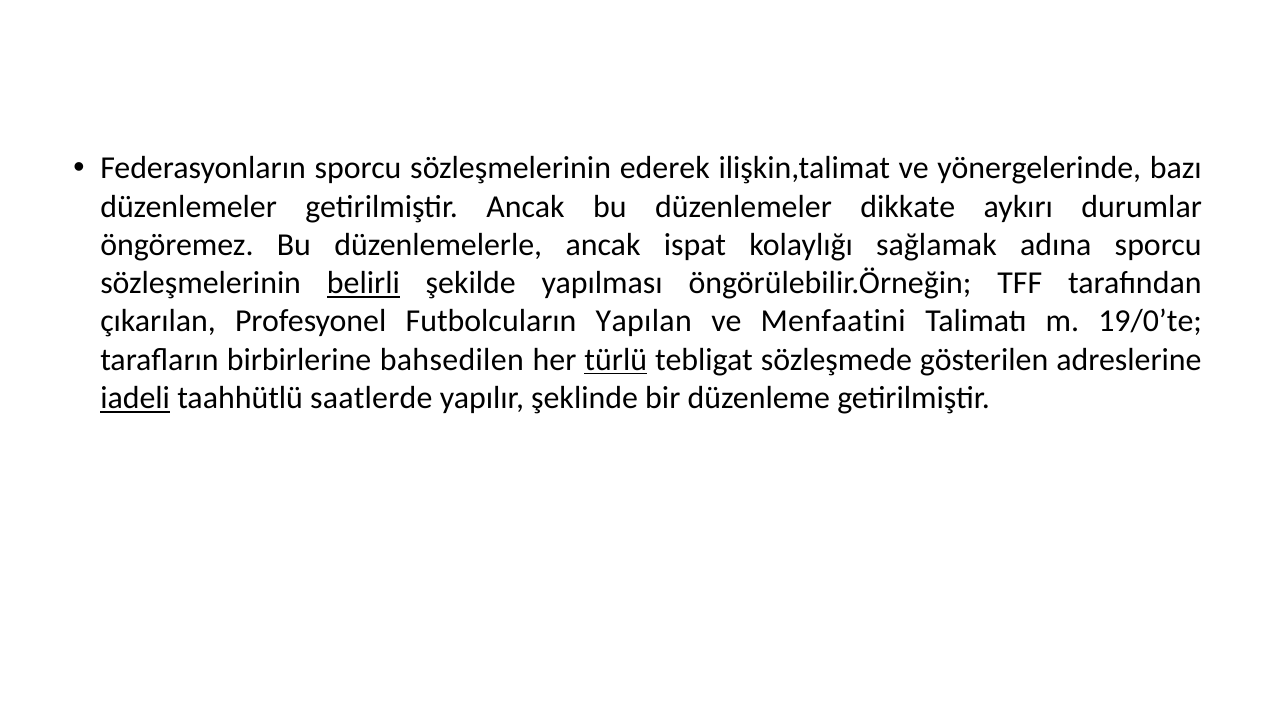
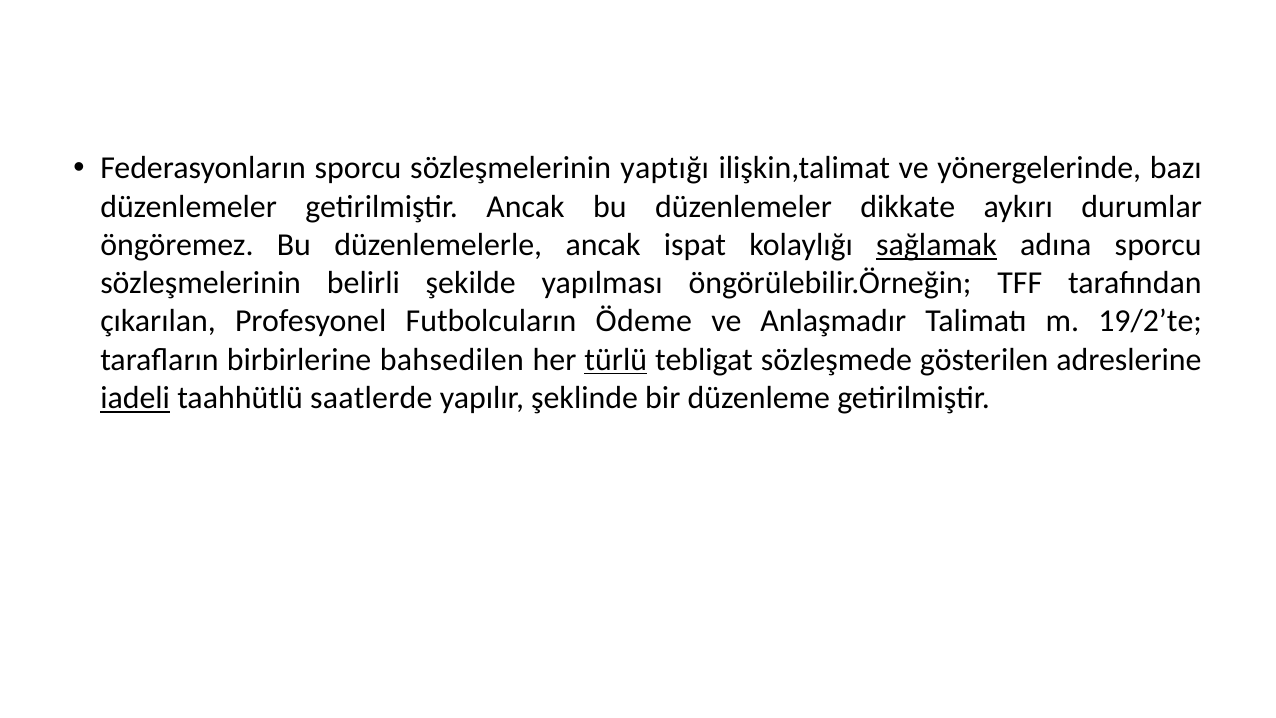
ederek: ederek -> yaptığı
sağlamak underline: none -> present
belirli underline: present -> none
Yapılan: Yapılan -> Ödeme
Menfaatini: Menfaatini -> Anlaşmadır
19/0’te: 19/0’te -> 19/2’te
